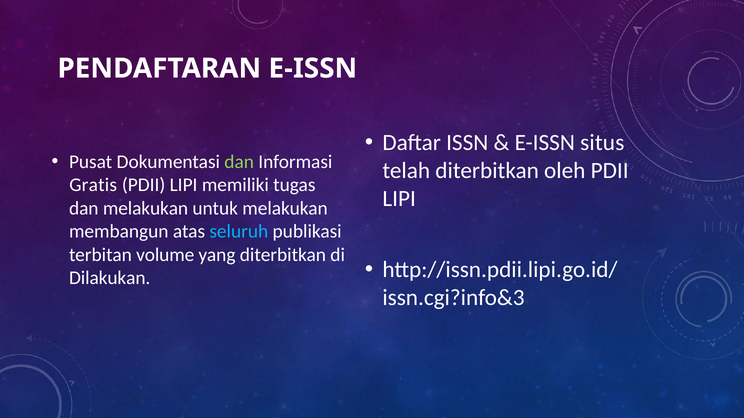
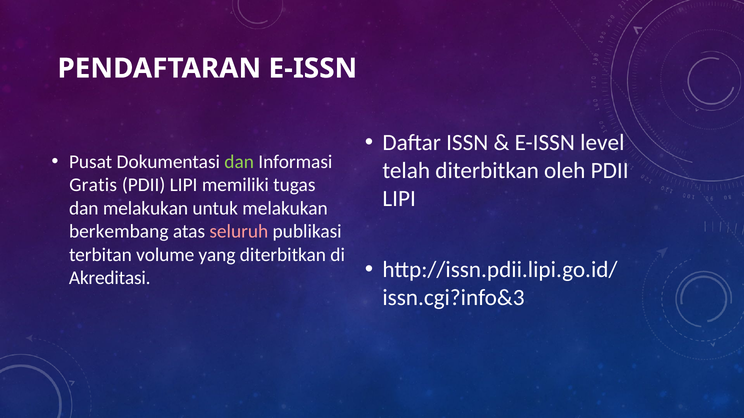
situs: situs -> level
membangun: membangun -> berkembang
seluruh colour: light blue -> pink
Dilakukan: Dilakukan -> Akreditasi
